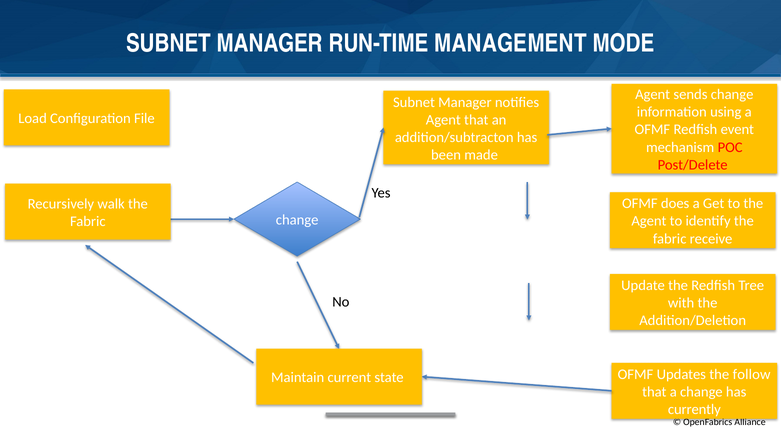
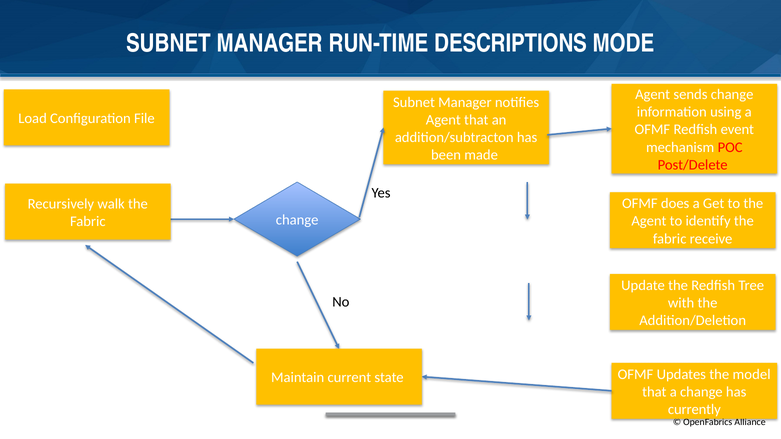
MANAGEMENT: MANAGEMENT -> DESCRIPTIONS
follow: follow -> model
